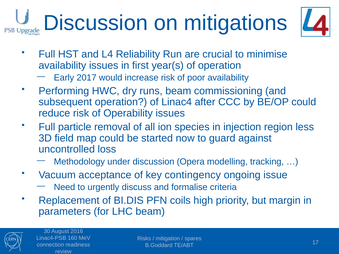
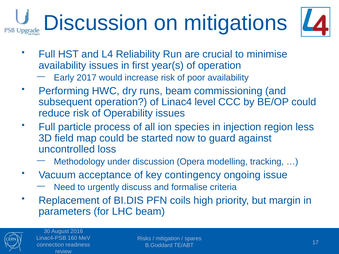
after: after -> level
removal: removal -> process
